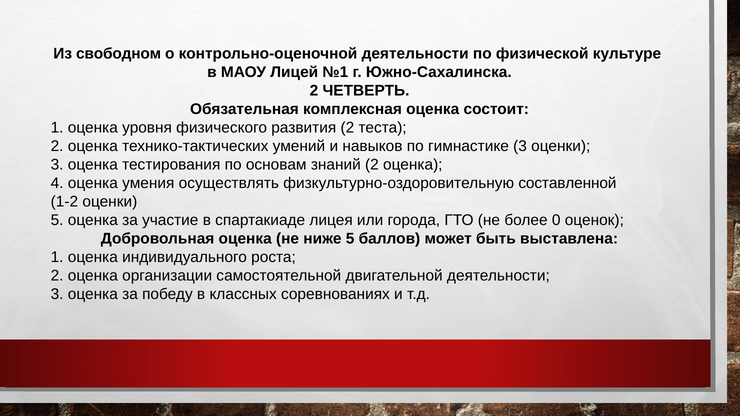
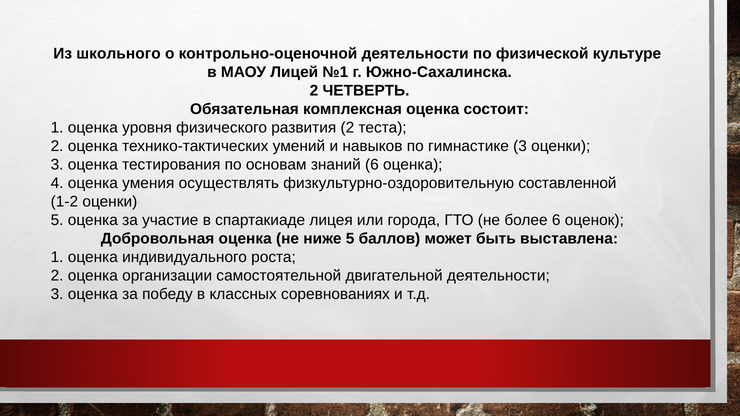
свободном: свободном -> школьного
знаний 2: 2 -> 6
более 0: 0 -> 6
